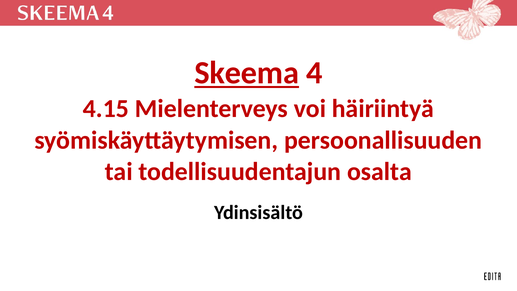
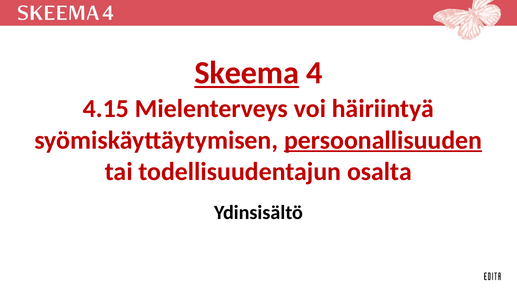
persoonallisuuden underline: none -> present
